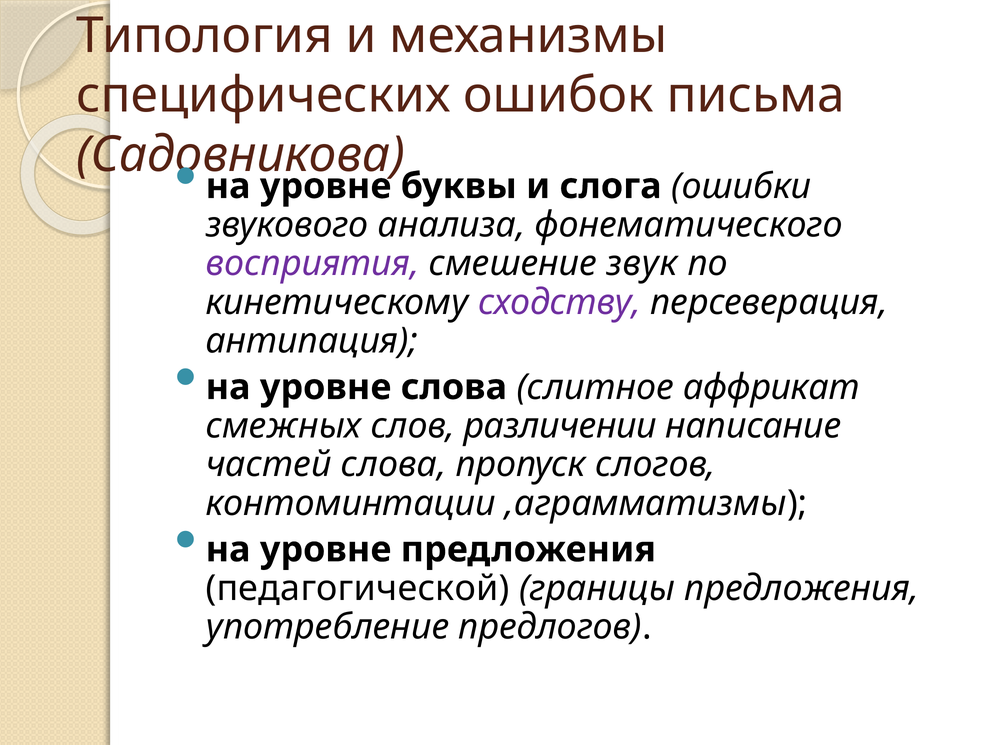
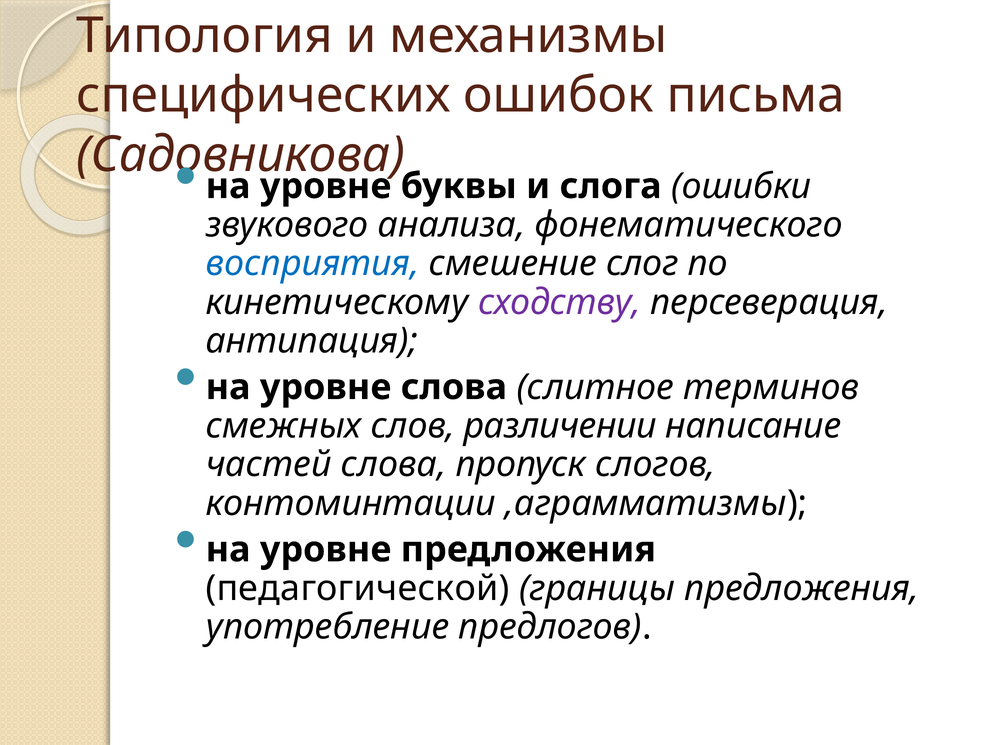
восприятия colour: purple -> blue
звук: звук -> слог
аффрикат: аффрикат -> терминов
